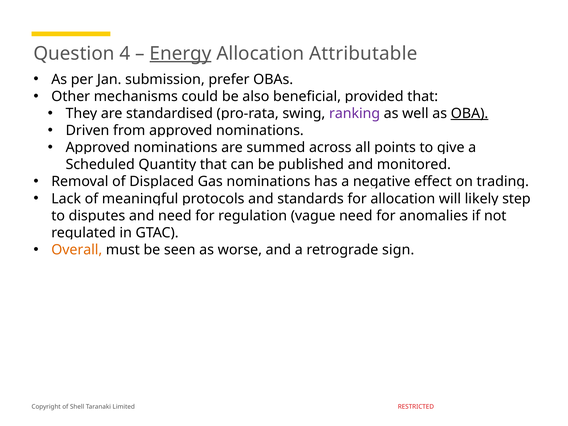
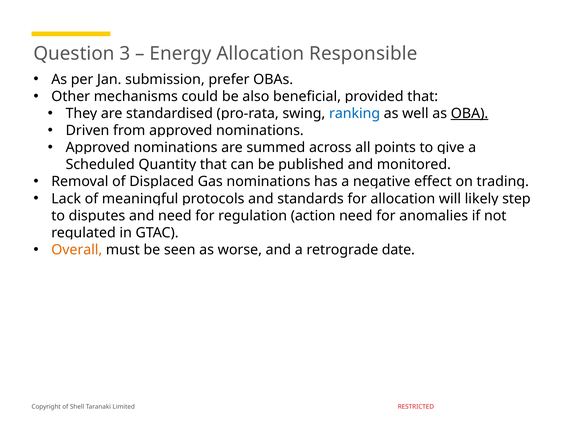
4: 4 -> 3
Energy underline: present -> none
Attributable: Attributable -> Responsible
ranking colour: purple -> blue
vague: vague -> action
sign: sign -> date
